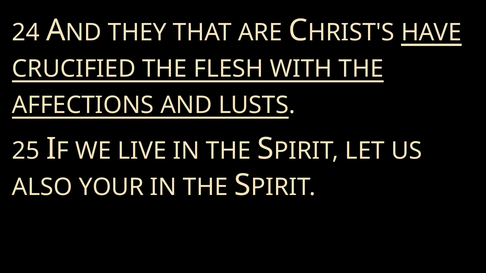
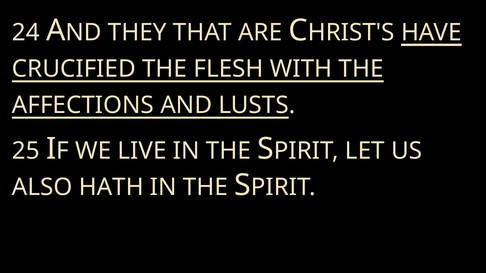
YOUR: YOUR -> HATH
